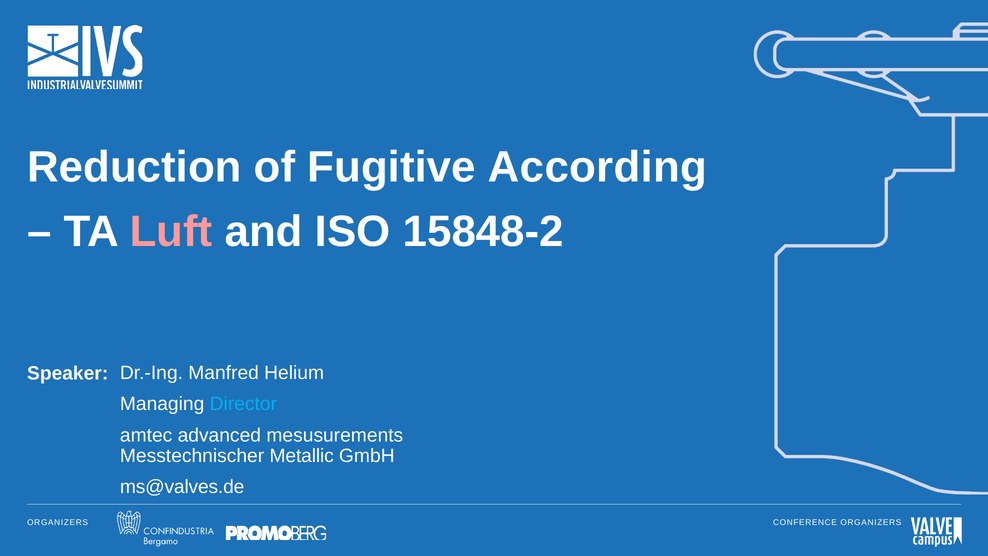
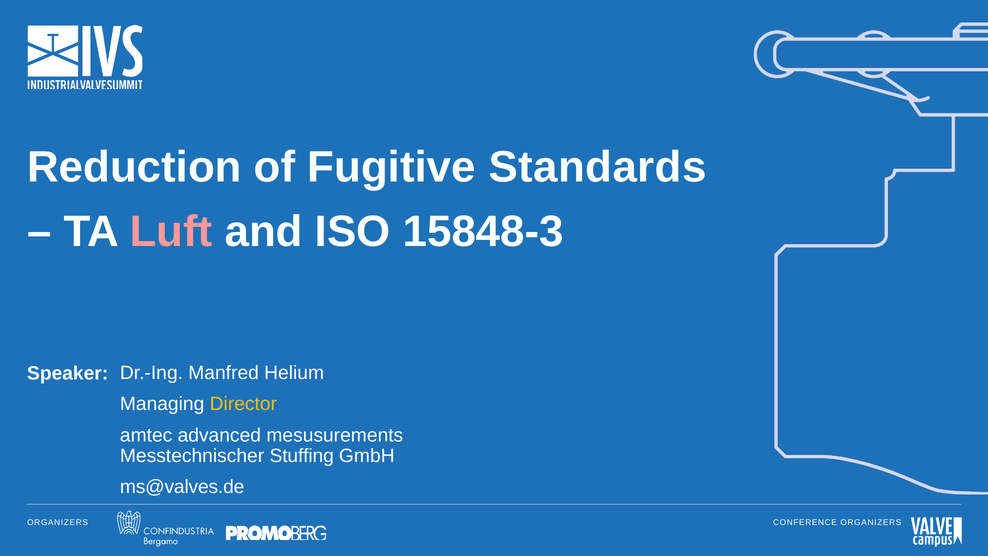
According: According -> Standards
15848-2: 15848-2 -> 15848-3
Director colour: light blue -> yellow
Metallic: Metallic -> Stuffing
